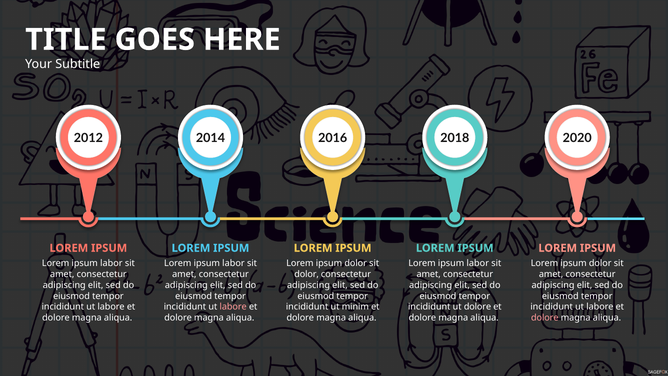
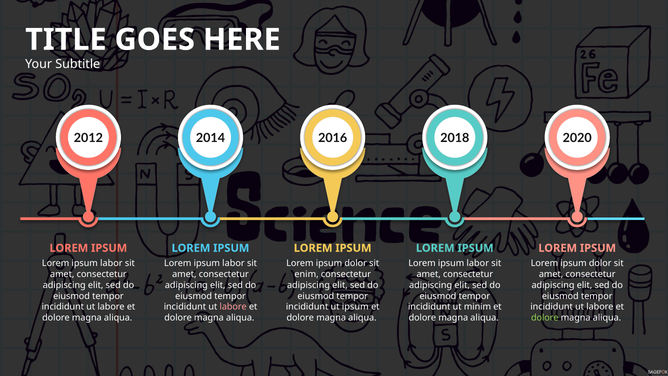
dolor at (307, 274): dolor -> enim
ut minim: minim -> ipsum
ut dolore: dolore -> minim
dolore at (545, 318) colour: pink -> light green
